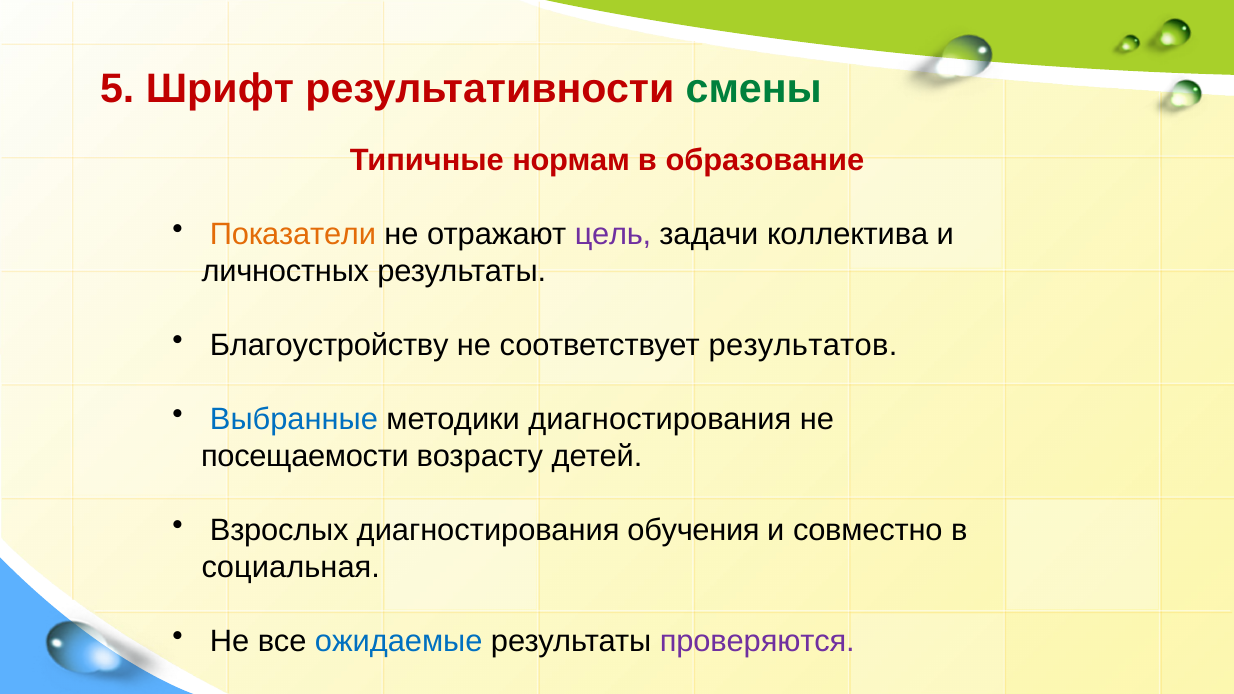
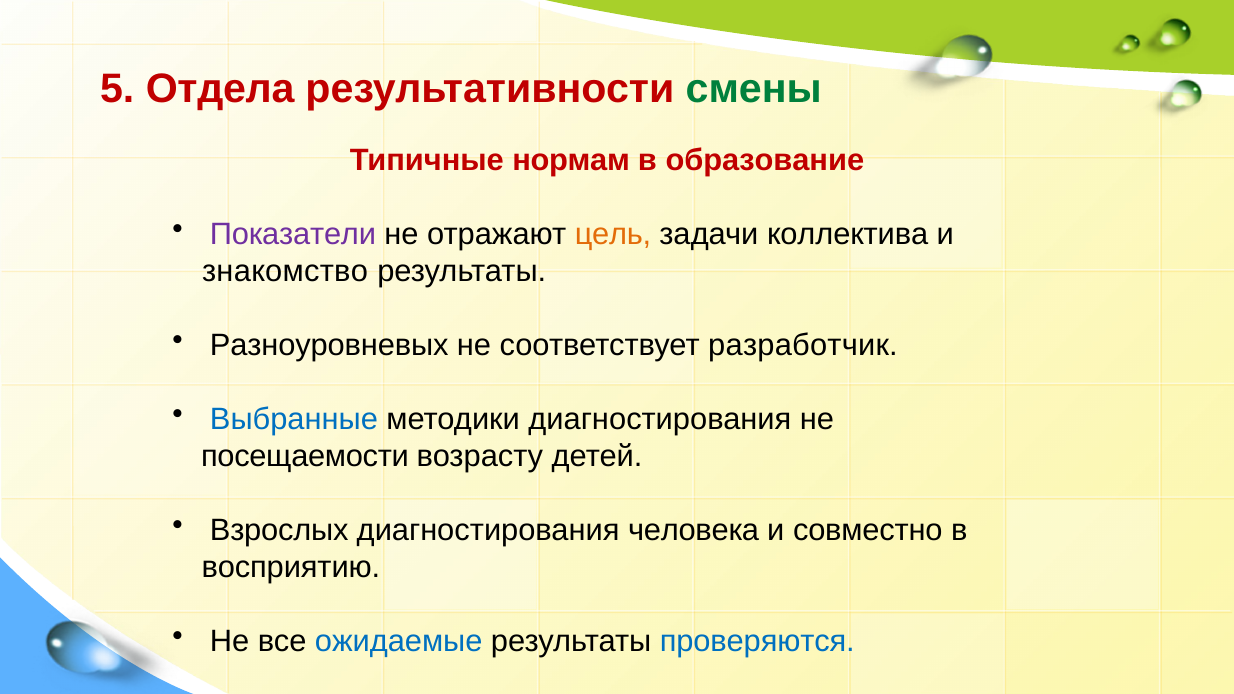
Шрифт: Шрифт -> Отдела
Показатели colour: orange -> purple
цель colour: purple -> orange
личностных: личностных -> знакомство
Благоустройству: Благоустройству -> Разноуровневых
результатов: результатов -> разработчик
обучения: обучения -> человека
социальная: социальная -> восприятию
проверяются colour: purple -> blue
